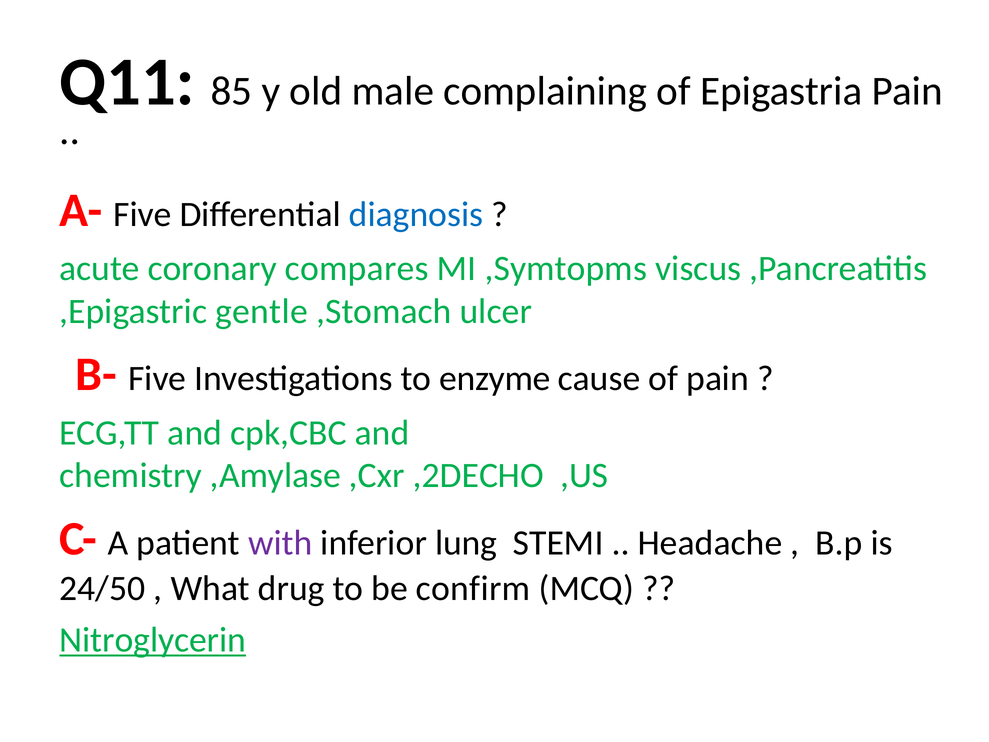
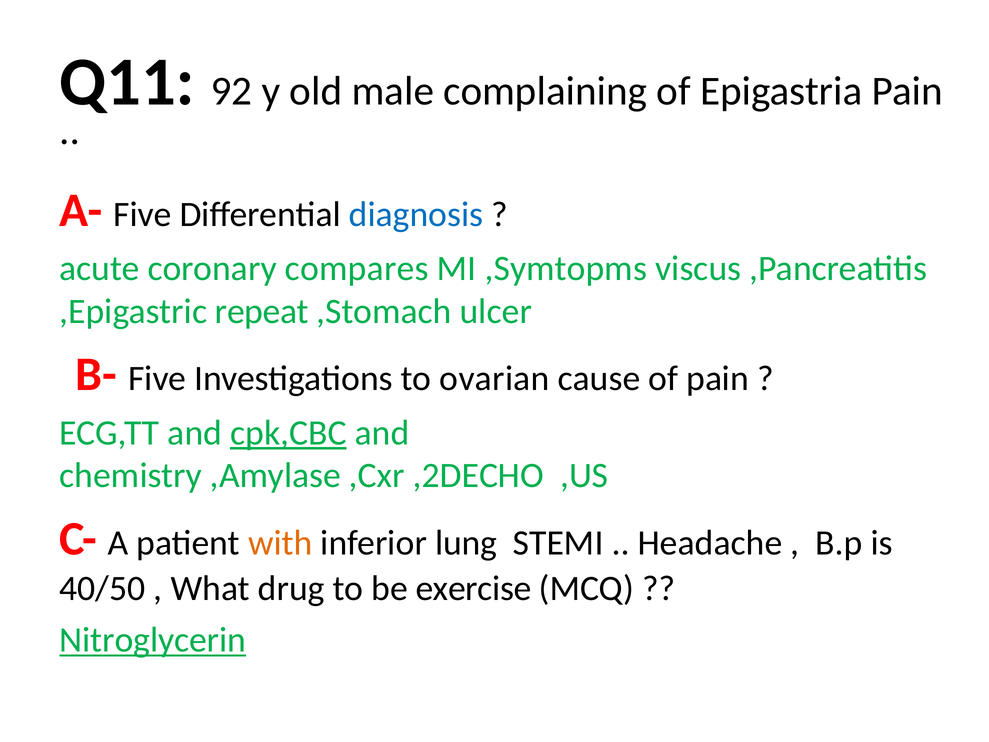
85: 85 -> 92
gentle: gentle -> repeat
enzyme: enzyme -> ovarian
cpk,CBC underline: none -> present
with colour: purple -> orange
24/50: 24/50 -> 40/50
confirm: confirm -> exercise
